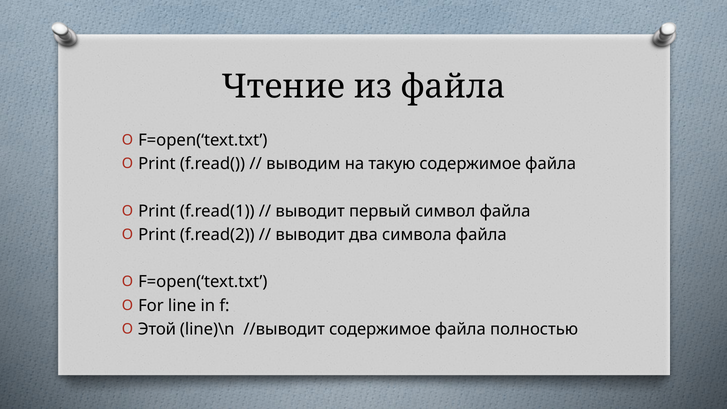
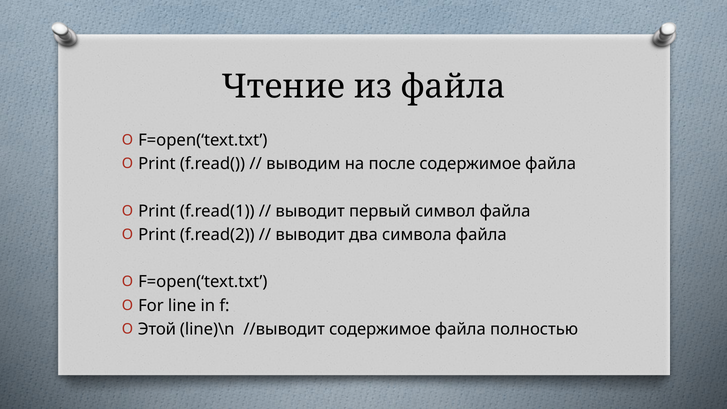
такую: такую -> после
